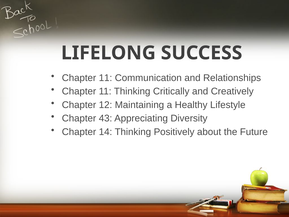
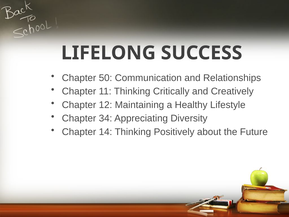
11 at (106, 78): 11 -> 50
43: 43 -> 34
